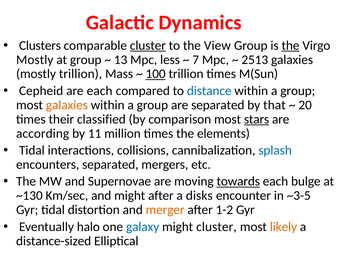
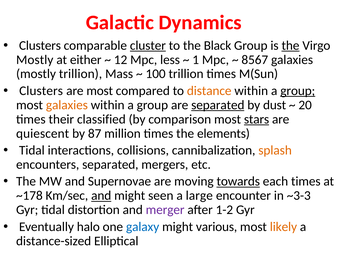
View: View -> Black
at group: group -> either
13: 13 -> 12
7: 7 -> 1
2513: 2513 -> 8567
100 underline: present -> none
Cepheid at (41, 91): Cepheid -> Clusters
are each: each -> most
distance colour: blue -> orange
group at (298, 91) underline: none -> present
separated at (218, 105) underline: none -> present
that: that -> dust
according: according -> quiescent
11: 11 -> 87
splash colour: blue -> orange
each bulge: bulge -> times
~130: ~130 -> ~178
and at (101, 196) underline: none -> present
might after: after -> seen
disks: disks -> large
~3-5: ~3-5 -> ~3-3
merger colour: orange -> purple
might cluster: cluster -> various
